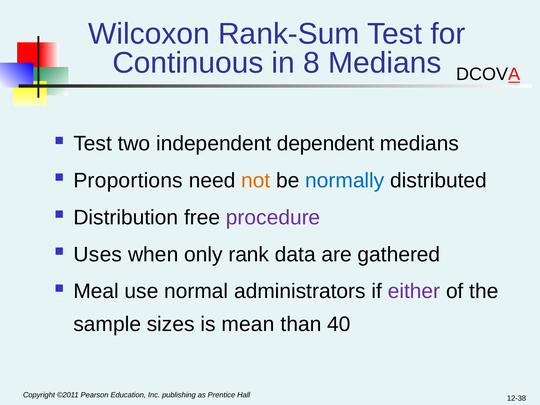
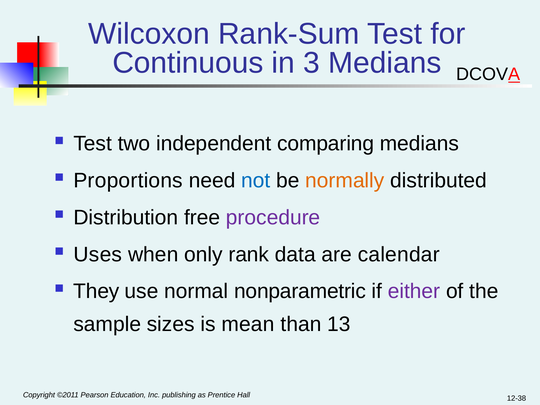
8: 8 -> 3
dependent: dependent -> comparing
not colour: orange -> blue
normally colour: blue -> orange
gathered: gathered -> calendar
Meal: Meal -> They
administrators: administrators -> nonparametric
40: 40 -> 13
